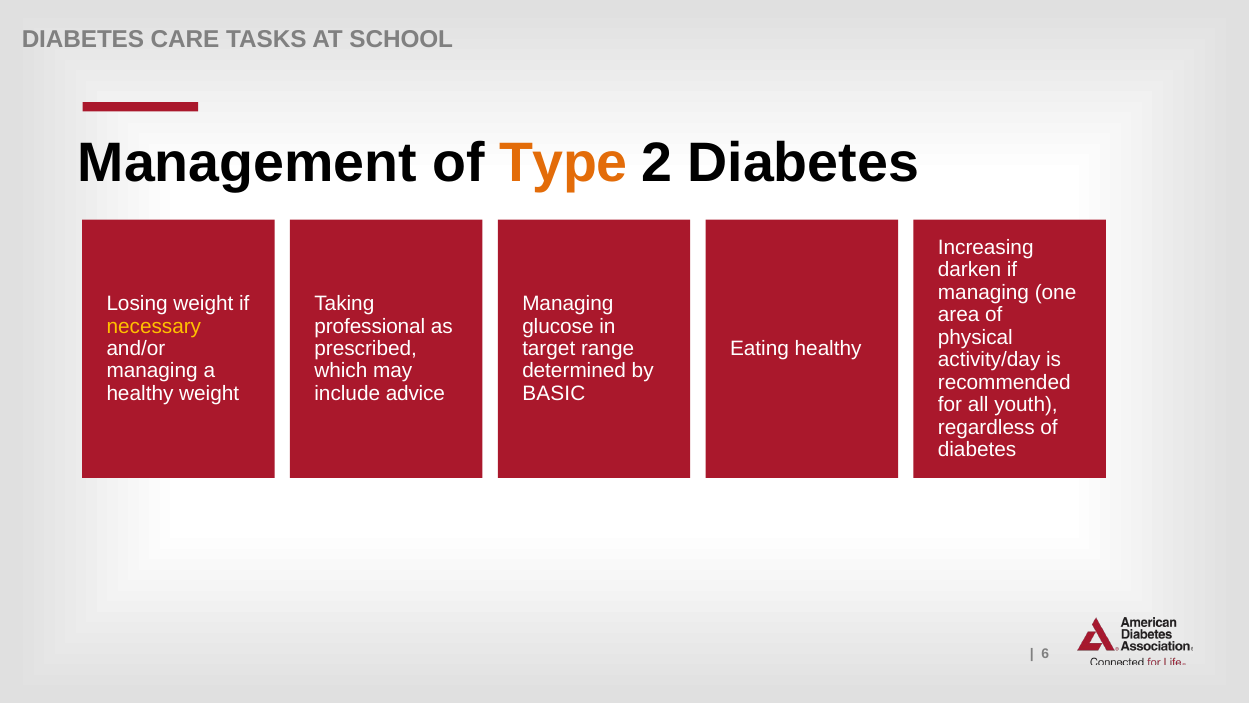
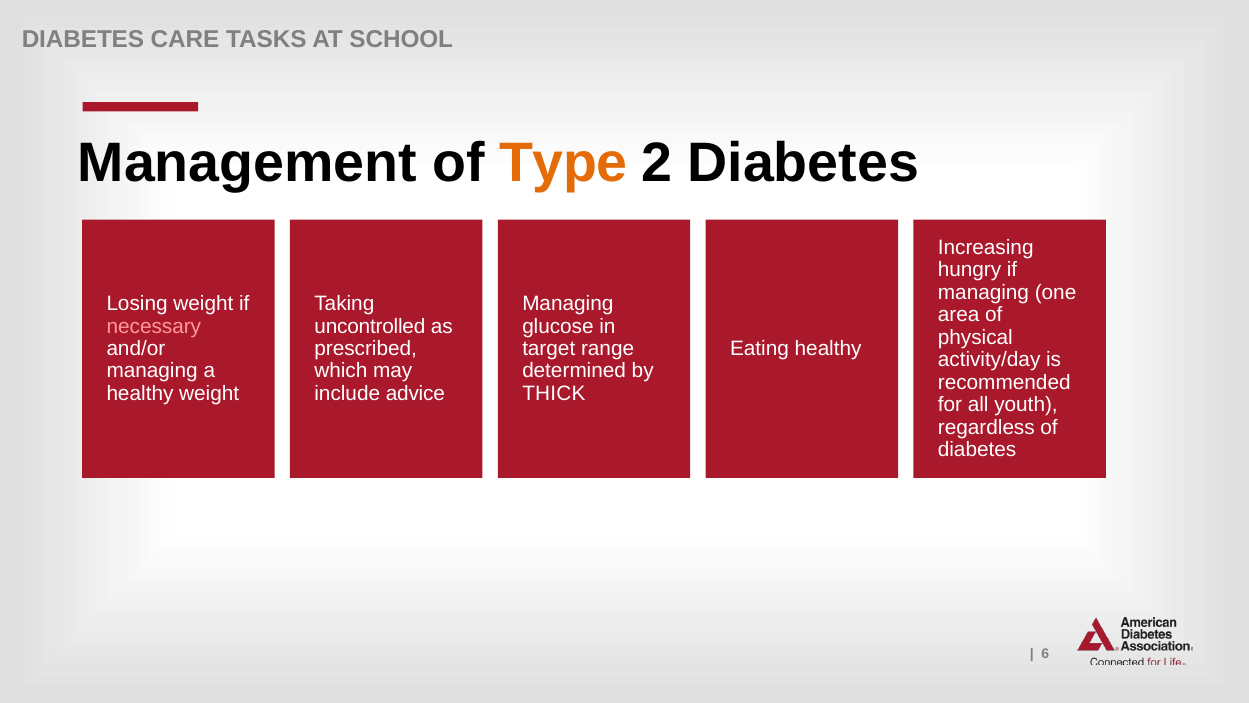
darken: darken -> hungry
necessary colour: yellow -> pink
professional: professional -> uncontrolled
BASIC: BASIC -> THICK
